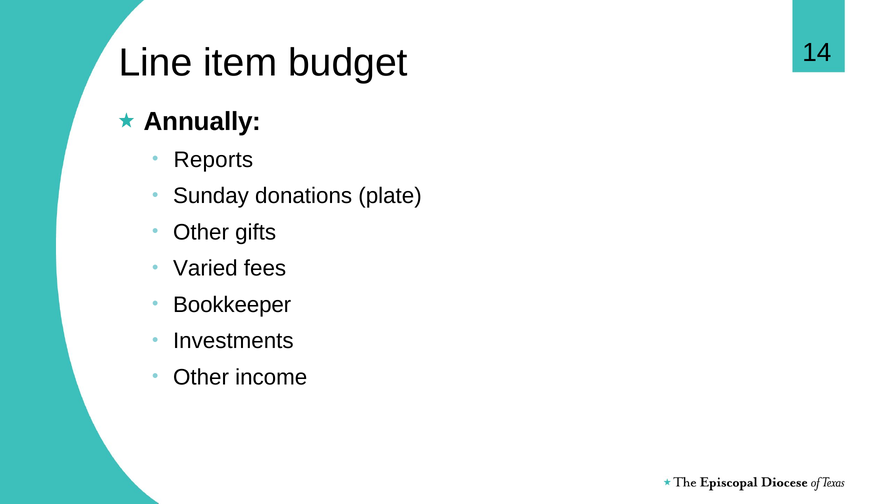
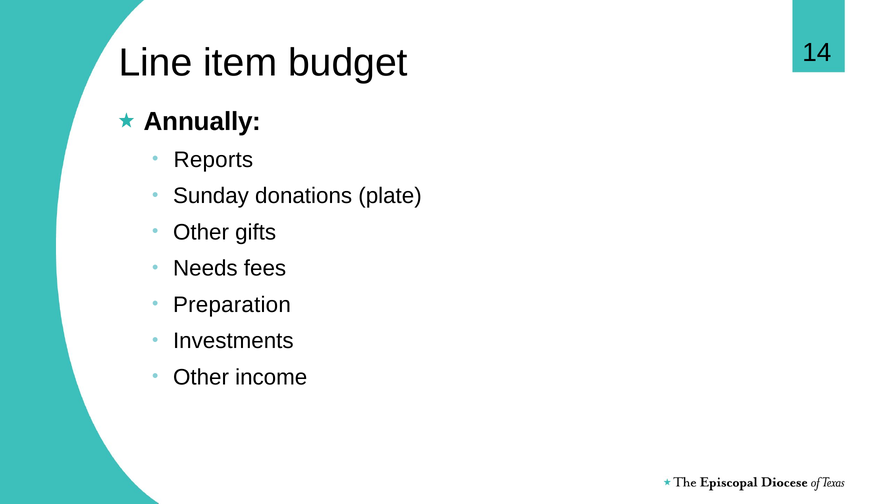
Varied: Varied -> Needs
Bookkeeper: Bookkeeper -> Preparation
